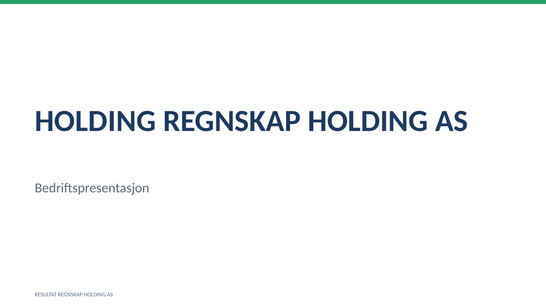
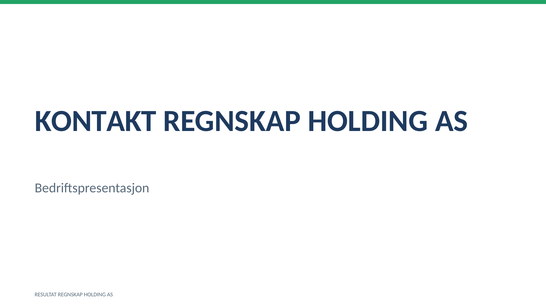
HOLDING at (95, 121): HOLDING -> KONTAKT
